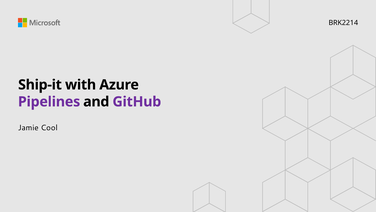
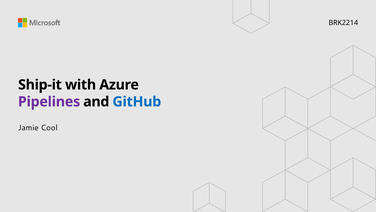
GitHub colour: purple -> blue
